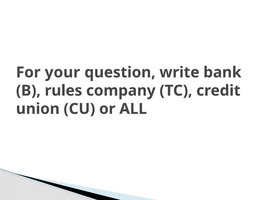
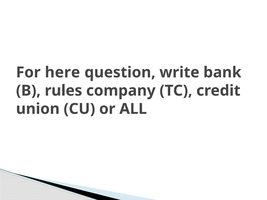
your: your -> here
